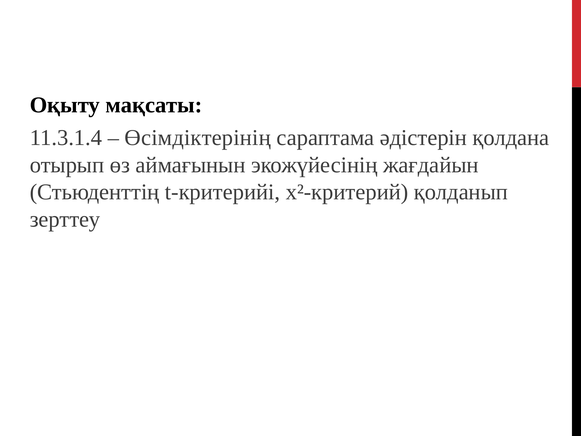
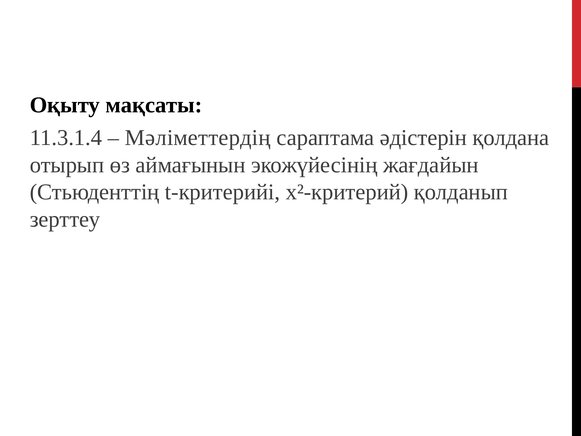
Өсімдіктерінің: Өсімдіктерінің -> Мәліметтердің
